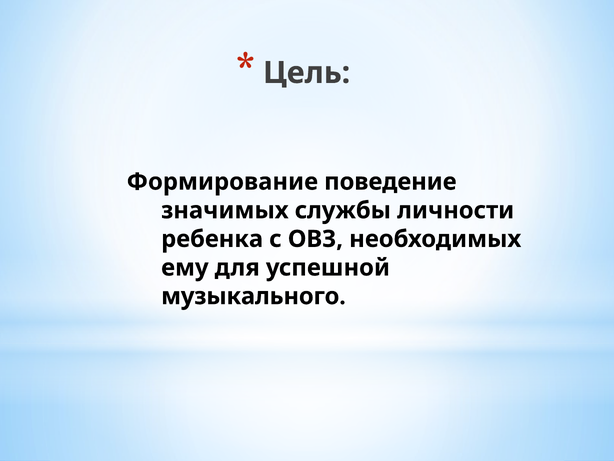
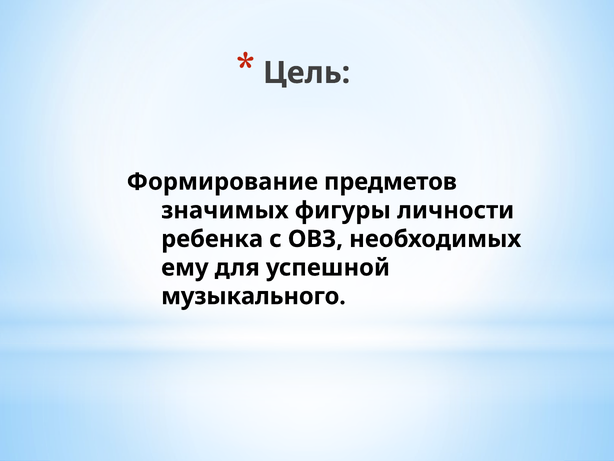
поведение: поведение -> предметов
службы: службы -> фигуры
